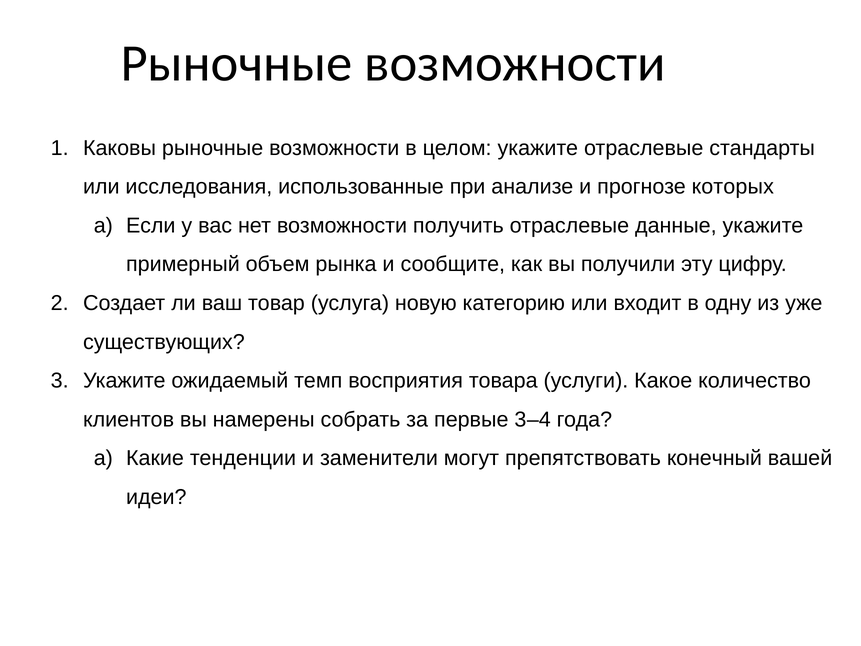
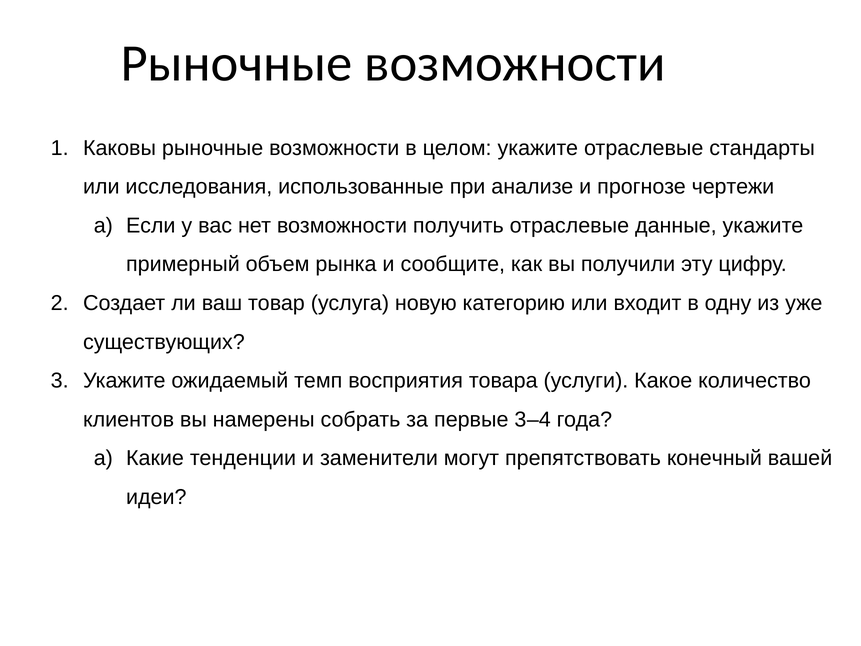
которых: которых -> чертежи
